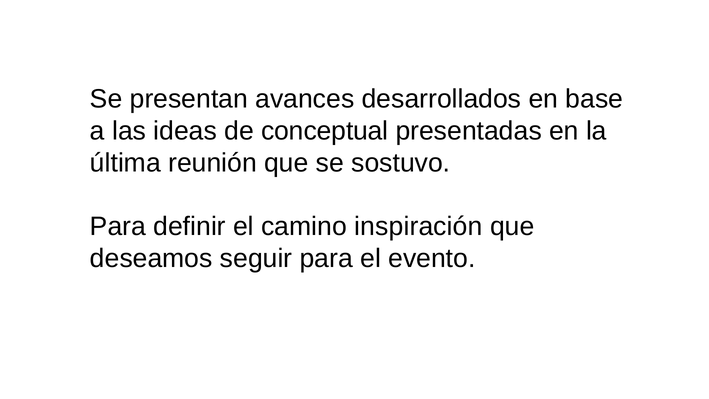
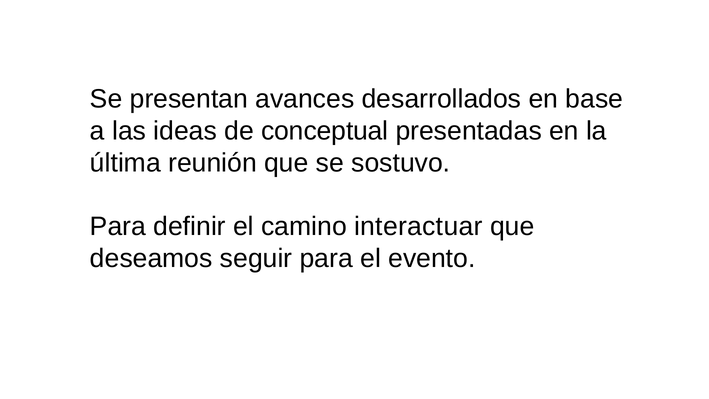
inspiración: inspiración -> interactuar
